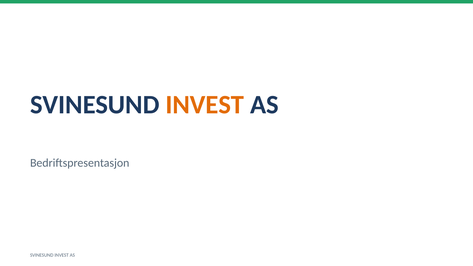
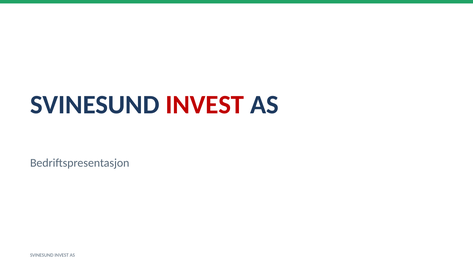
INVEST at (205, 105) colour: orange -> red
